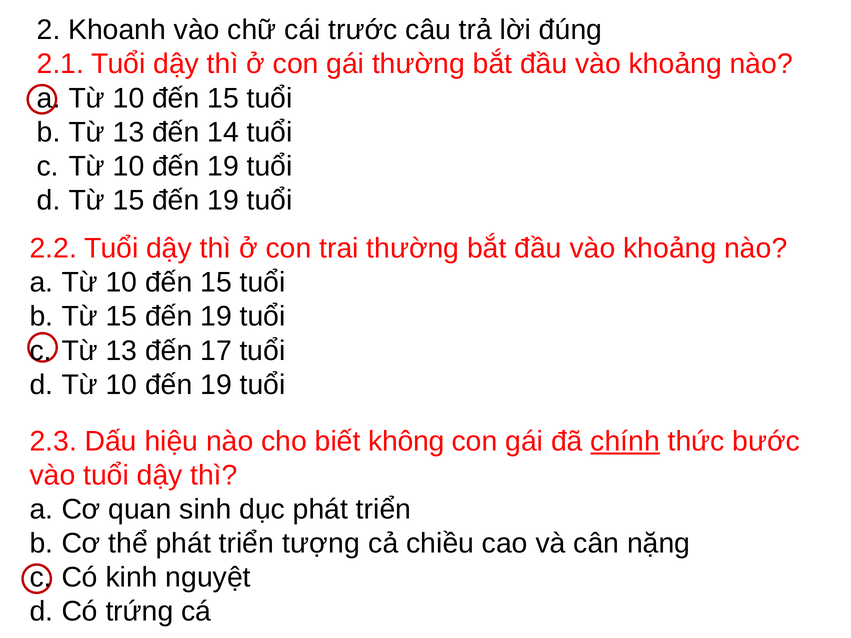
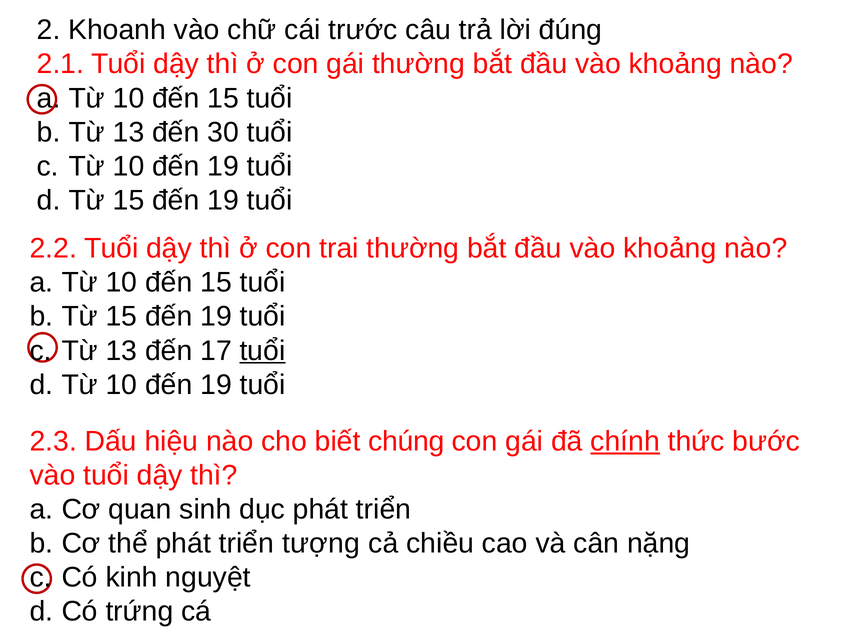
14: 14 -> 30
tuổi at (262, 351) underline: none -> present
không: không -> chúng
